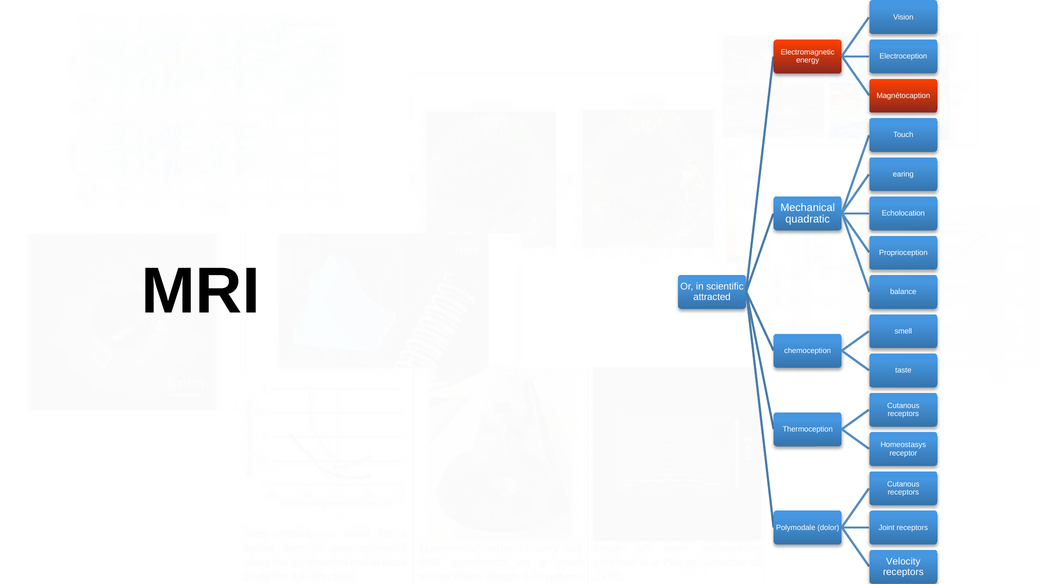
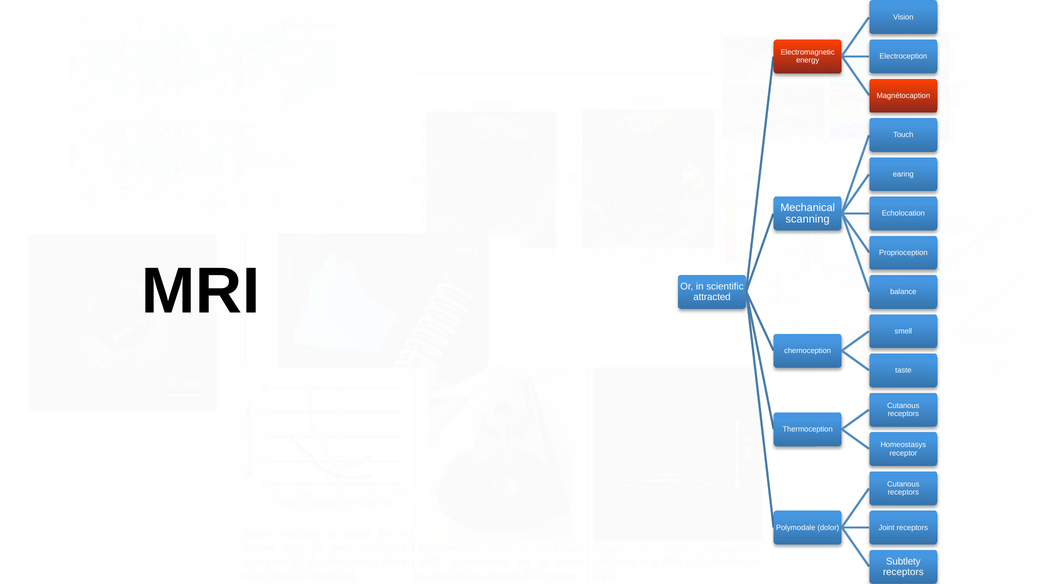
quadratic: quadratic -> scanning
Velocity: Velocity -> Subtlety
